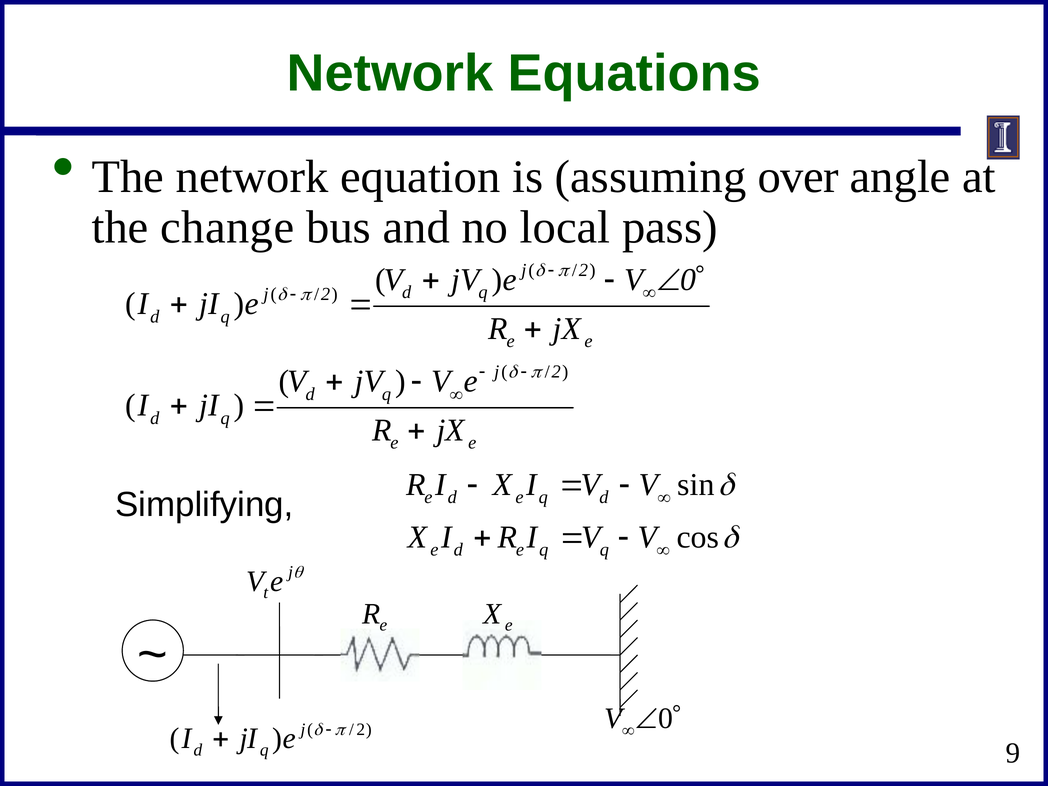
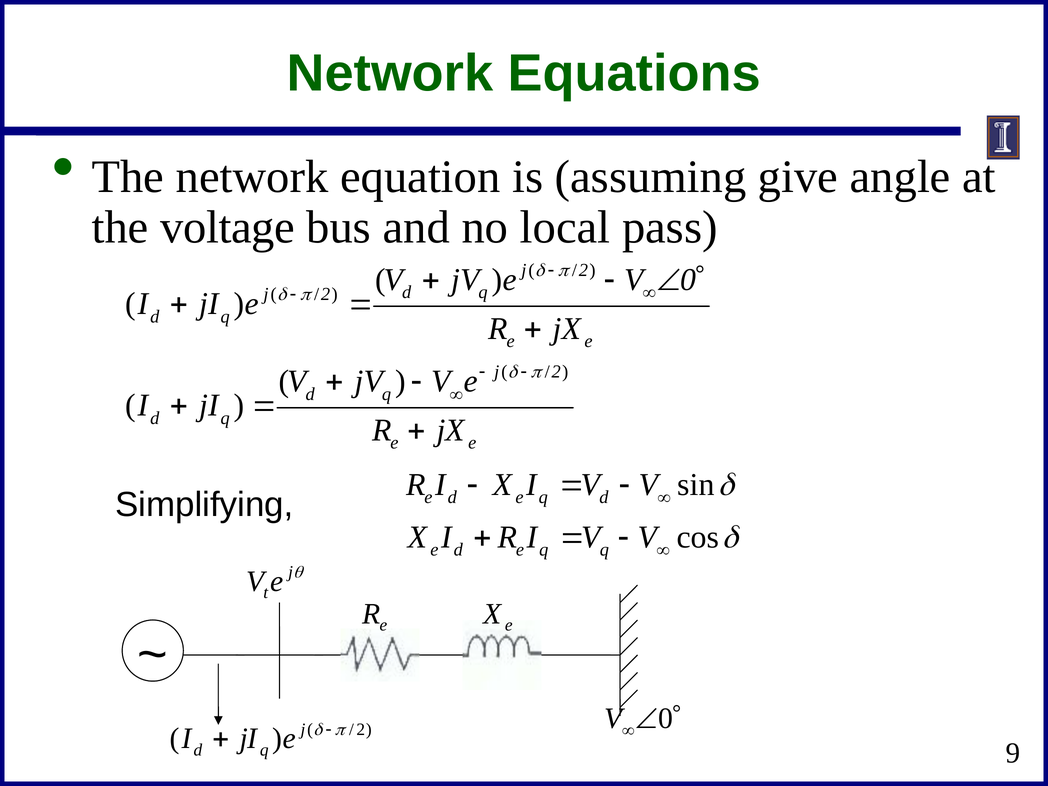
over: over -> give
change: change -> voltage
